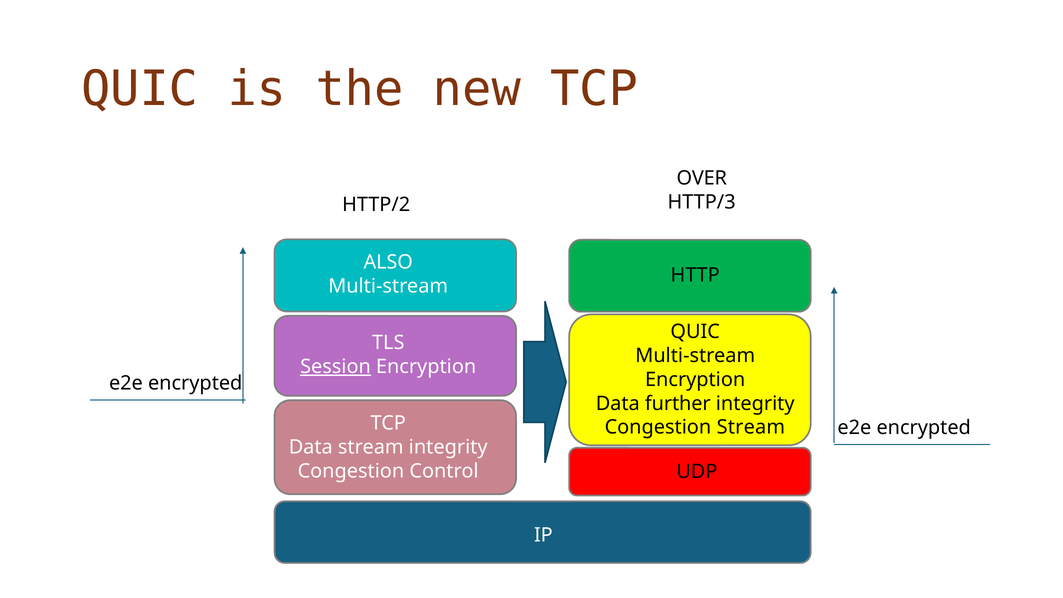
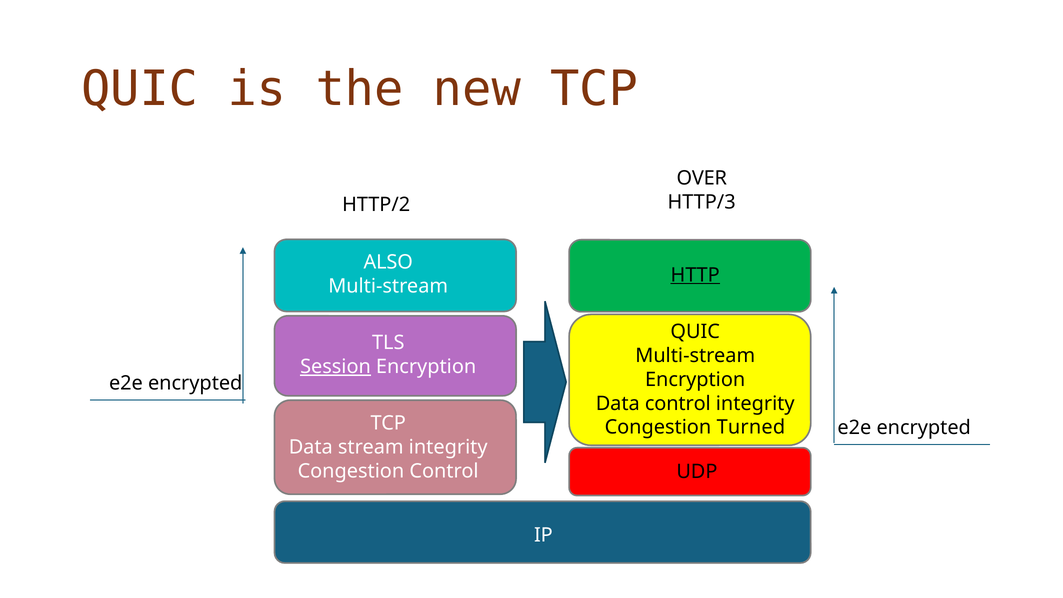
HTTP underline: none -> present
Data further: further -> control
Congestion Stream: Stream -> Turned
